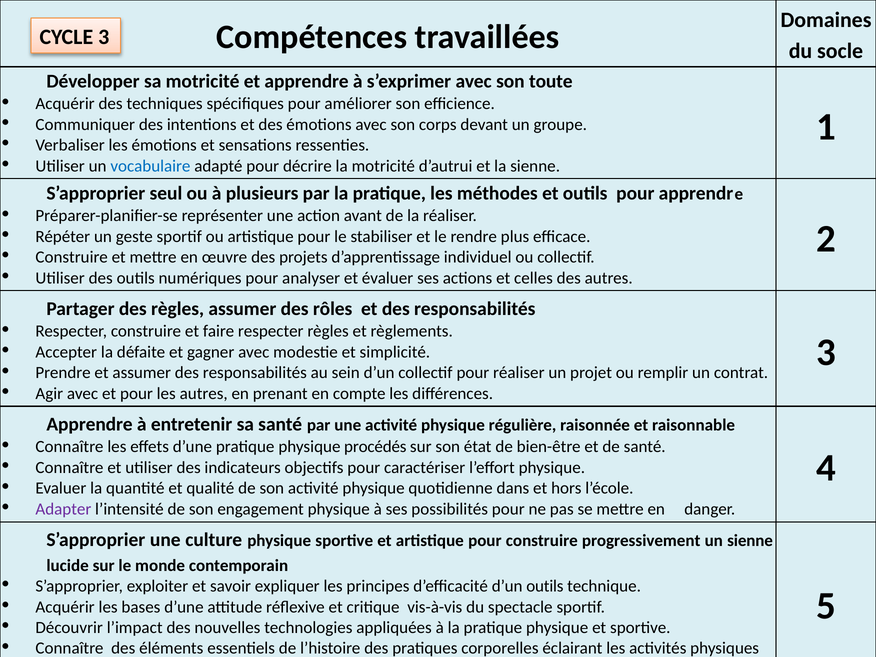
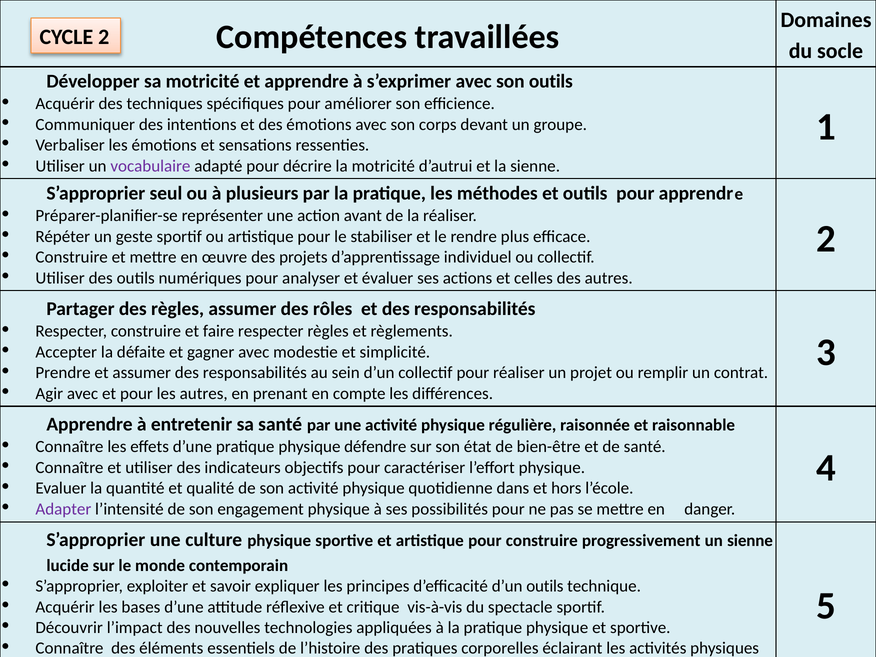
CYCLE 3: 3 -> 2
son toute: toute -> outils
vocabulaire colour: blue -> purple
procédés: procédés -> défendre
